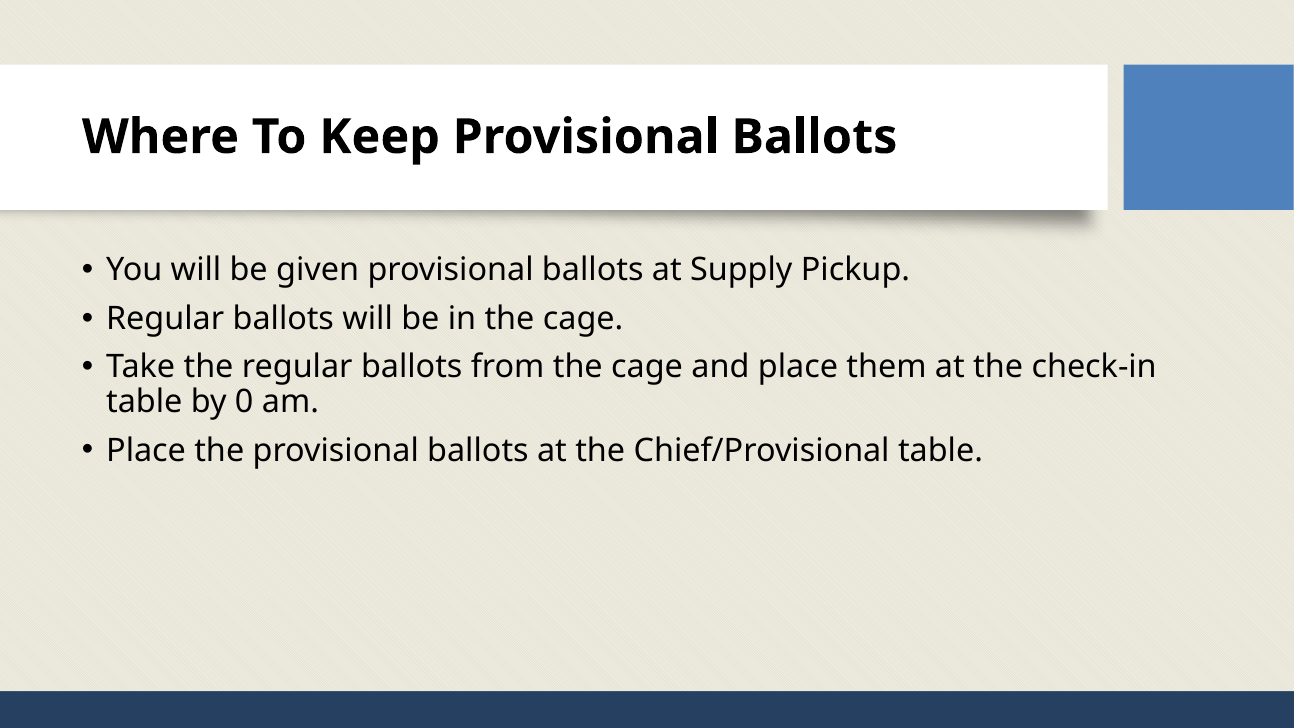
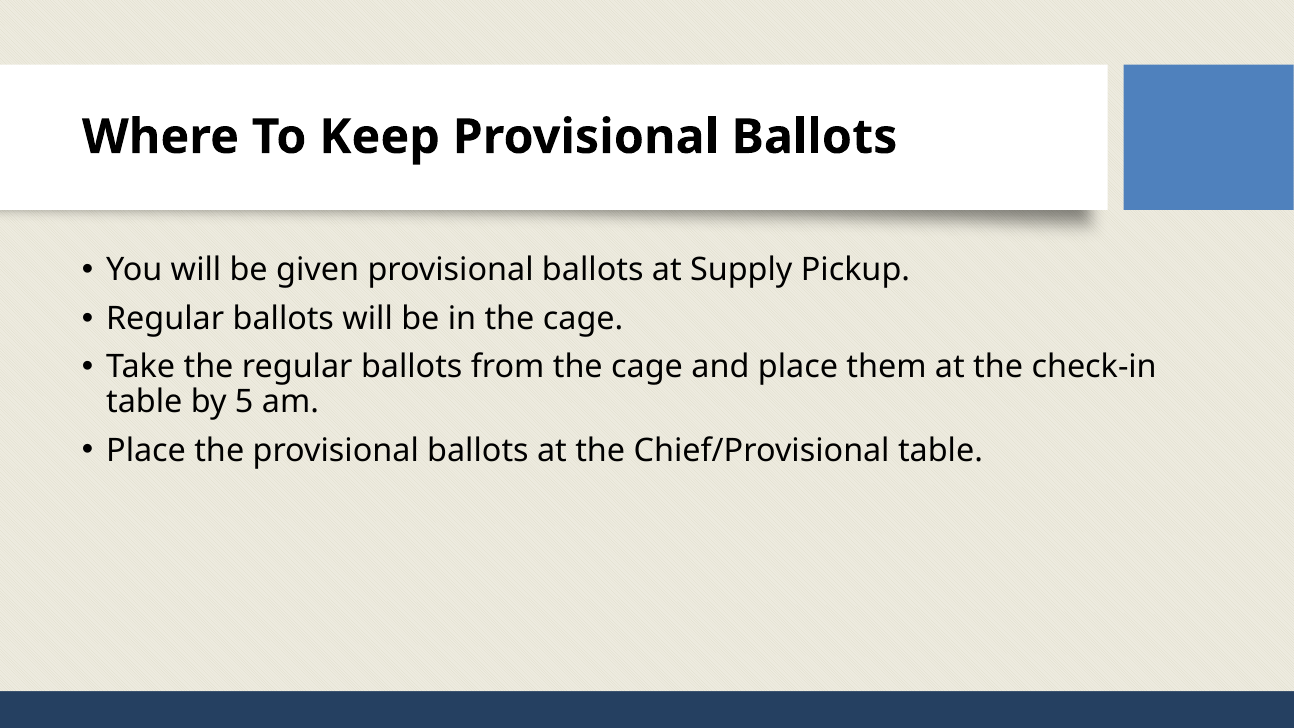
0: 0 -> 5
